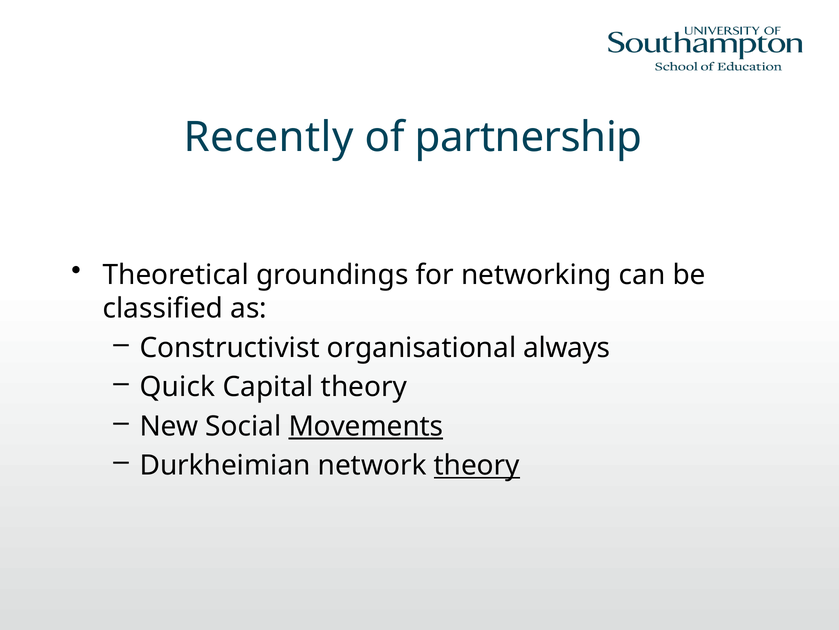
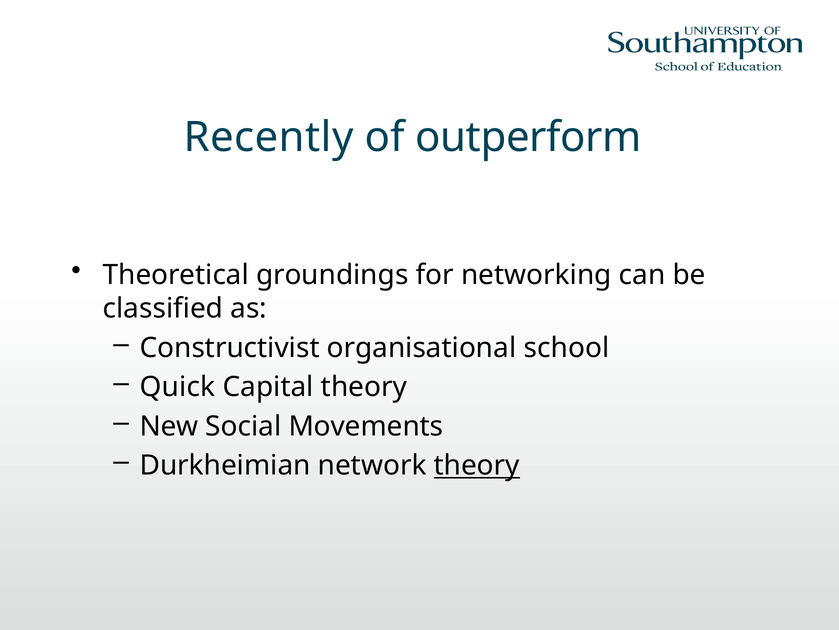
partnership: partnership -> outperform
always: always -> school
Movements underline: present -> none
